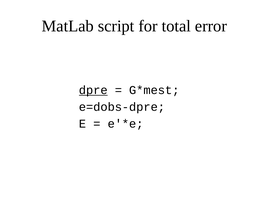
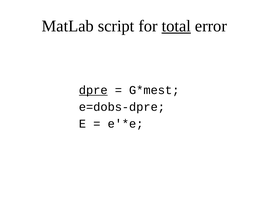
total underline: none -> present
